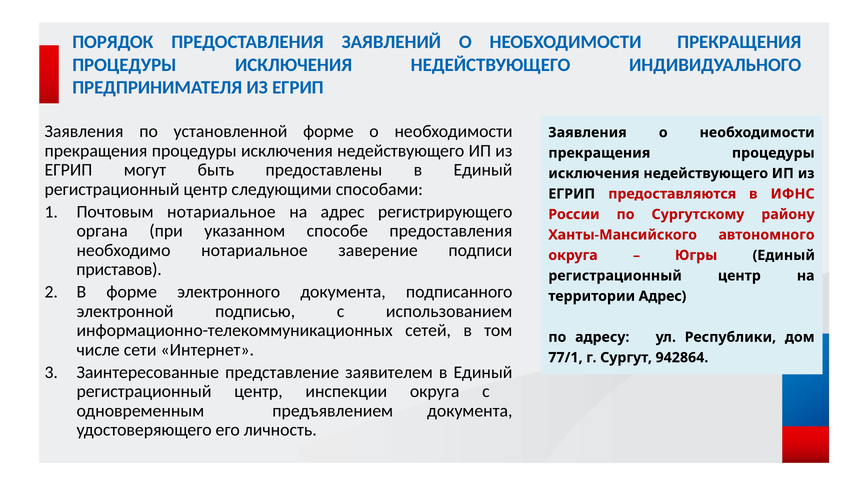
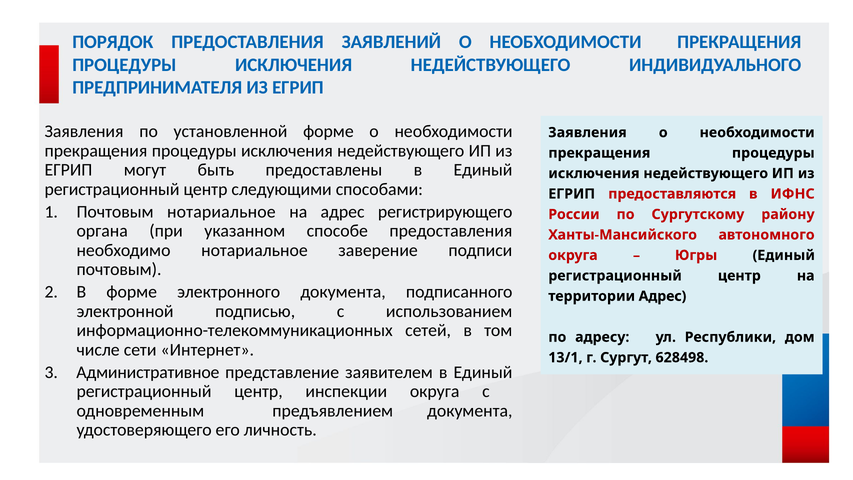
приставов at (119, 269): приставов -> почтовым
77/1: 77/1 -> 13/1
942864: 942864 -> 628498
Заинтересованные: Заинтересованные -> Административное
